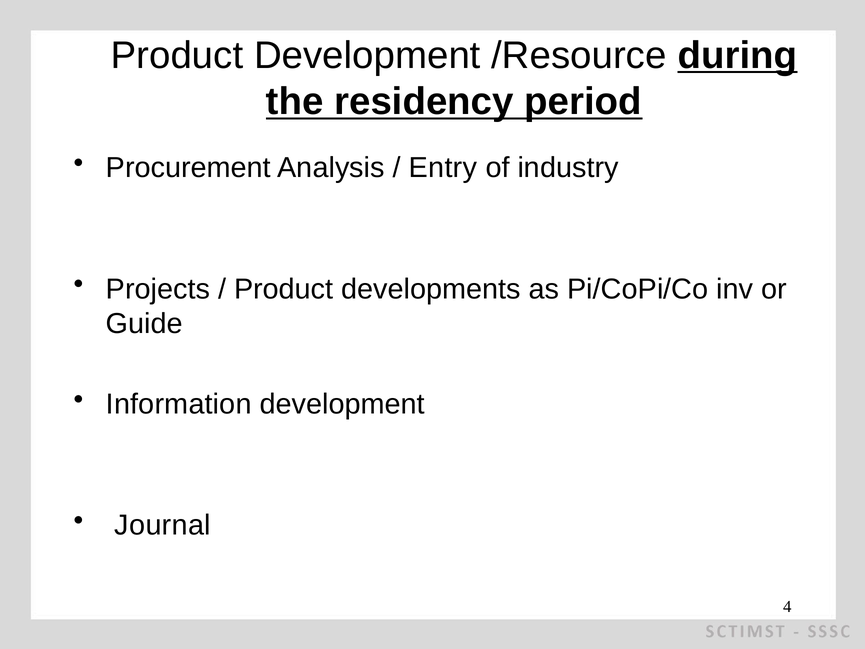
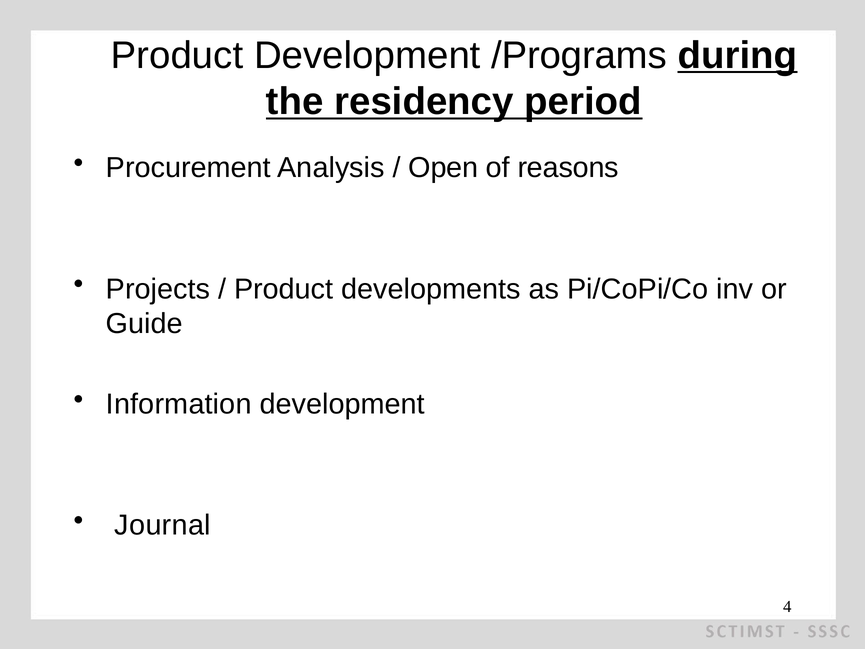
/Resource: /Resource -> /Programs
Entry: Entry -> Open
industry: industry -> reasons
